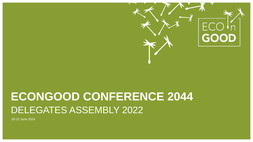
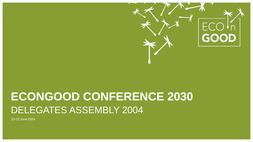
2044: 2044 -> 2030
2022: 2022 -> 2004
